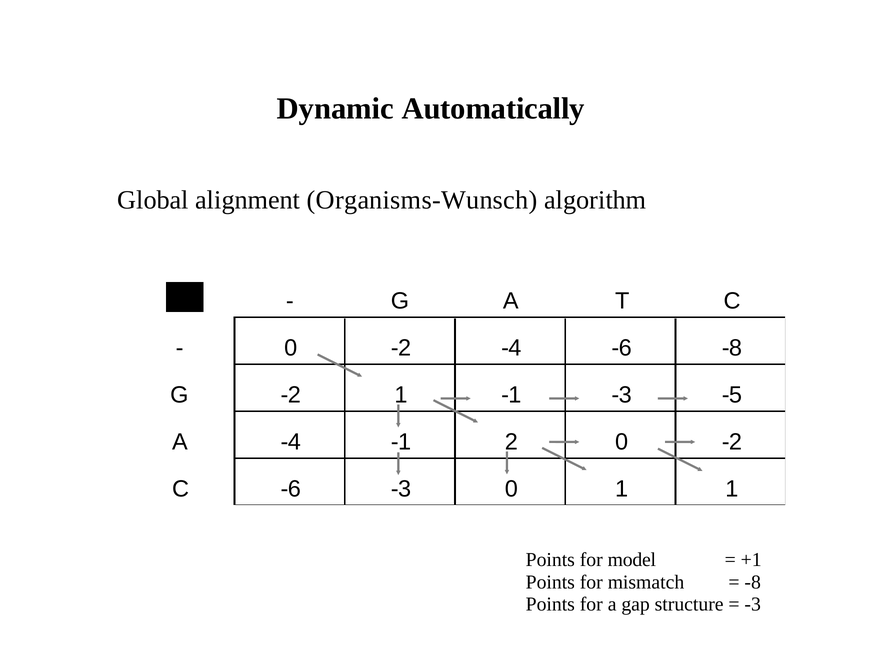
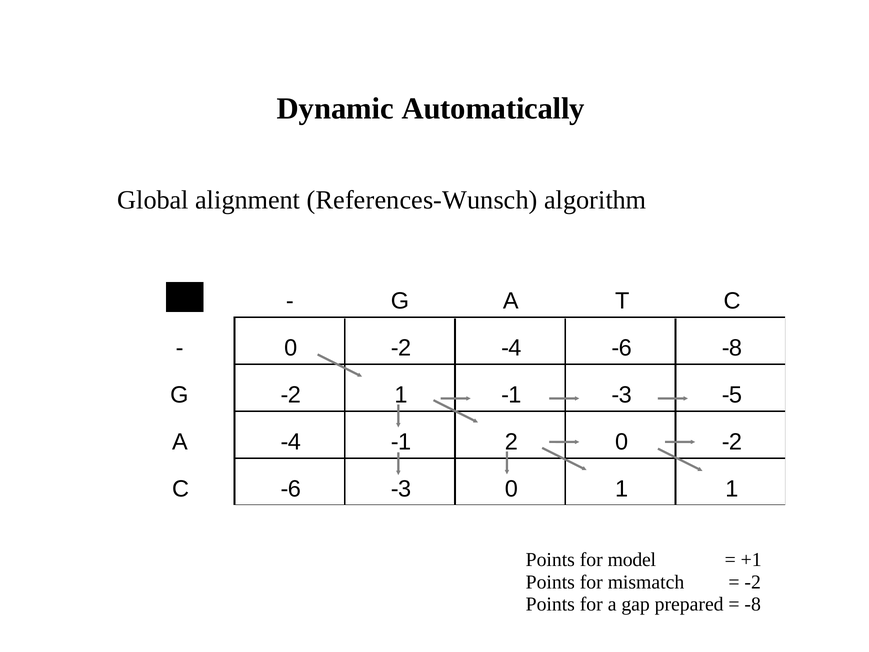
Organisms-Wunsch: Organisms-Wunsch -> References-Wunsch
-8 at (753, 582): -8 -> -2
structure: structure -> prepared
-3 at (753, 604): -3 -> -8
